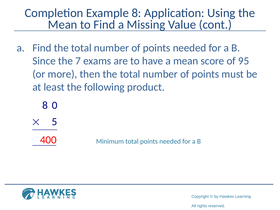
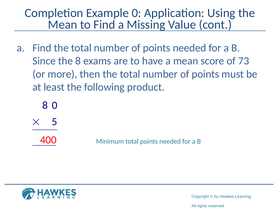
Example 8: 8 -> 0
the 7: 7 -> 8
95: 95 -> 73
